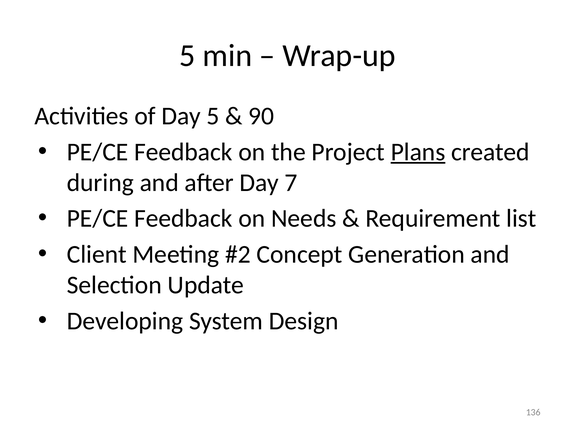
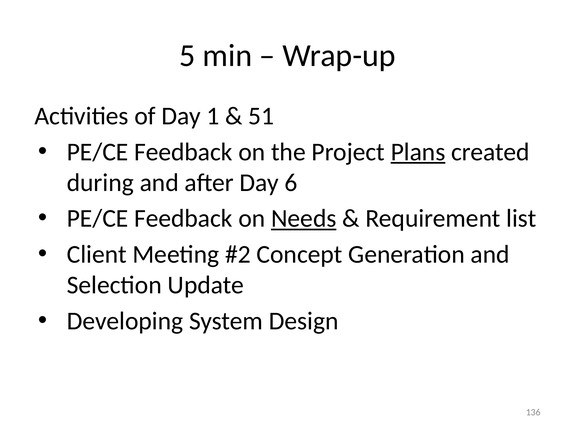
Day 5: 5 -> 1
90: 90 -> 51
7: 7 -> 6
Needs underline: none -> present
